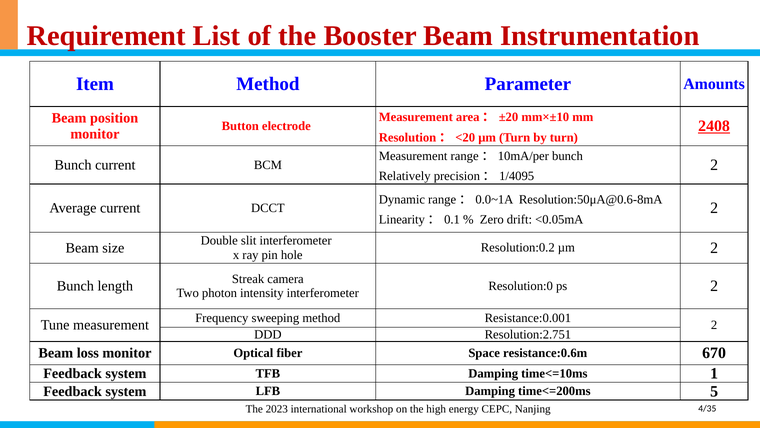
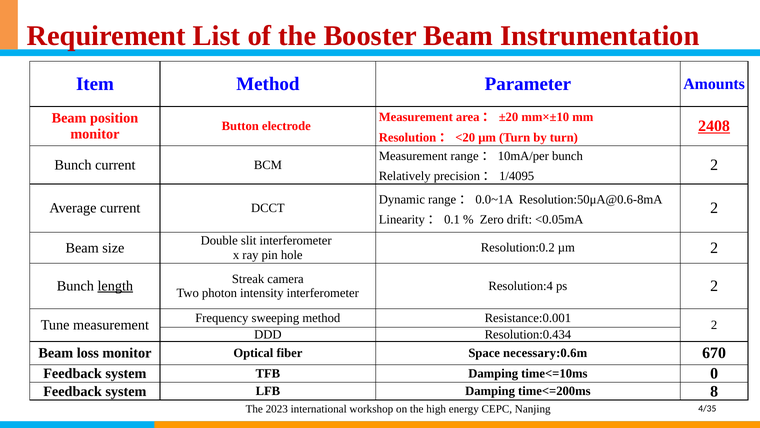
length underline: none -> present
Resolution:0: Resolution:0 -> Resolution:4
Resolution:2.751: Resolution:2.751 -> Resolution:0.434
resistance:0.6m: resistance:0.6m -> necessary:0.6m
1: 1 -> 0
5: 5 -> 8
